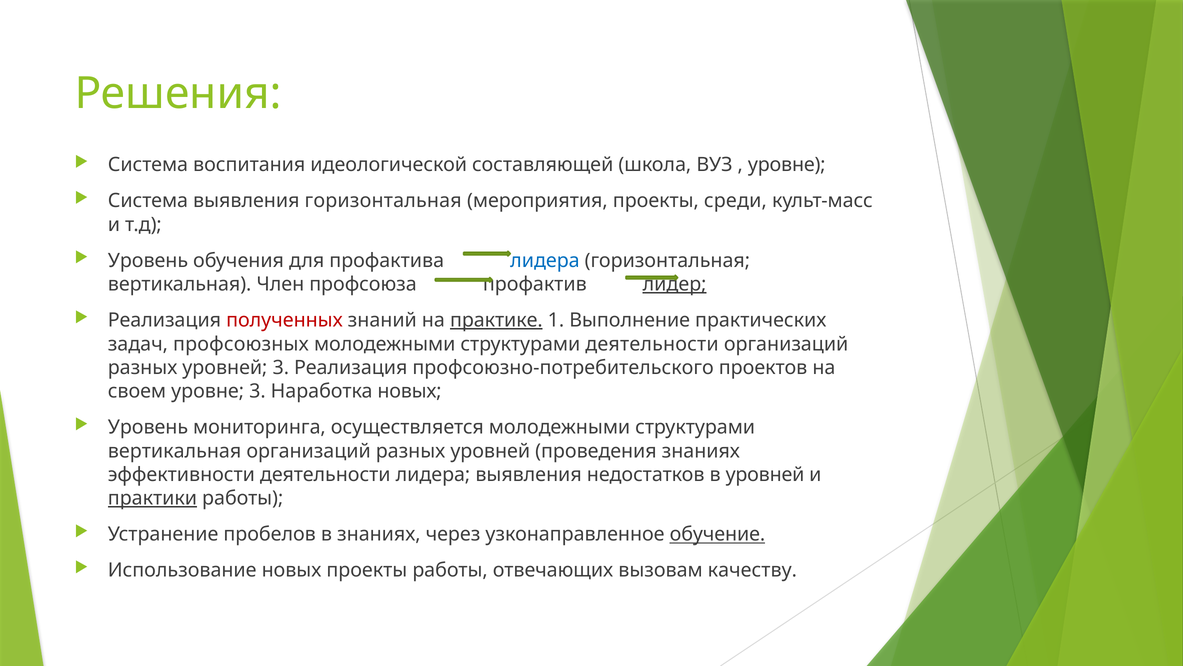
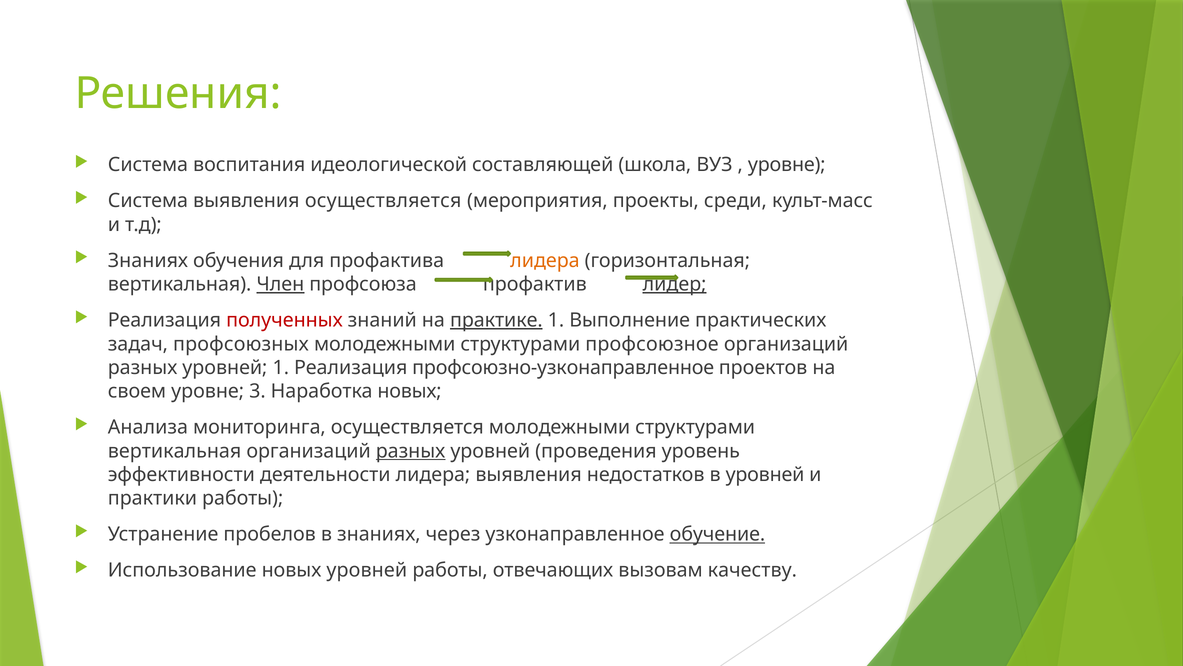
выявления горизонтальная: горизонтальная -> осуществляется
Уровень at (148, 260): Уровень -> Знаниях
лидера at (545, 260) colour: blue -> orange
Член underline: none -> present
структурами деятельности: деятельности -> профсоюзное
уровней 3: 3 -> 1
профсоюзно-потребительского: профсоюзно-потребительского -> профсоюзно-узконаправленное
Уровень at (148, 427): Уровень -> Анализа
разных at (411, 451) underline: none -> present
проведения знаниях: знаниях -> уровень
практики underline: present -> none
новых проекты: проекты -> уровней
